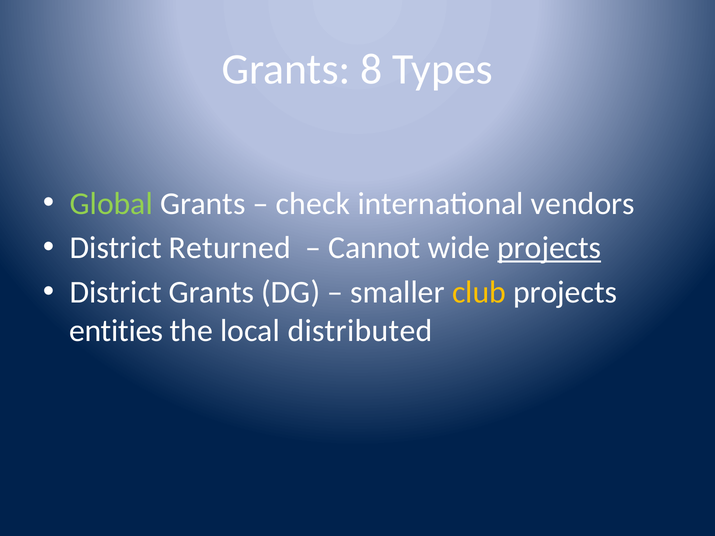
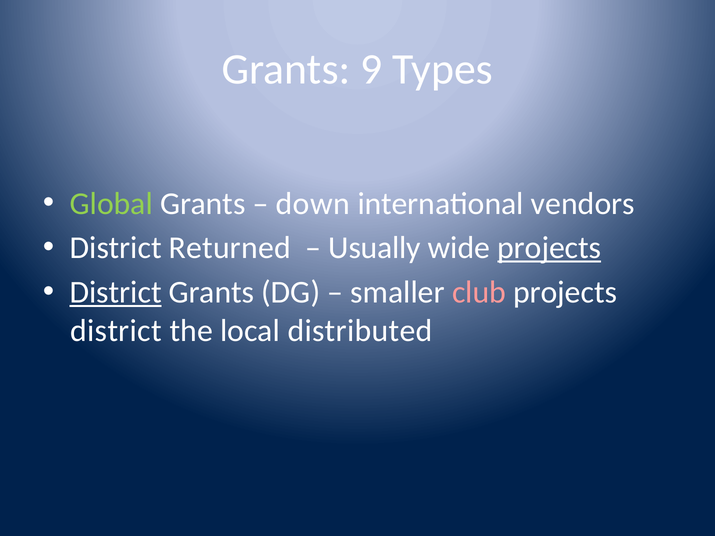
8: 8 -> 9
check: check -> down
Cannot: Cannot -> Usually
District at (116, 293) underline: none -> present
club colour: yellow -> pink
entities at (116, 331): entities -> district
